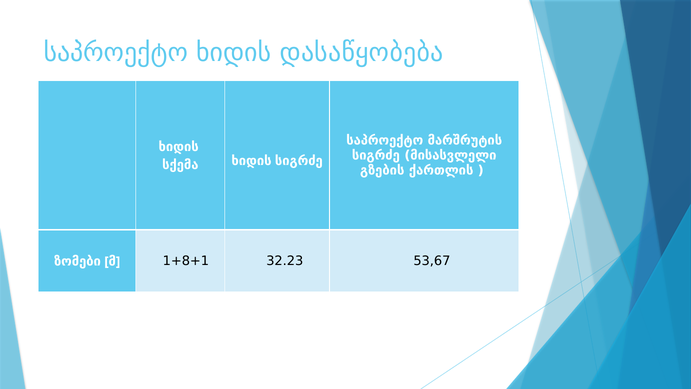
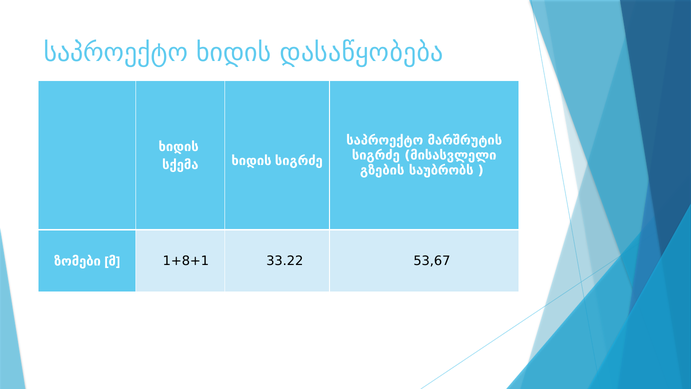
ქართლის: ქართლის -> საუბრობს
32.23: 32.23 -> 33.22
